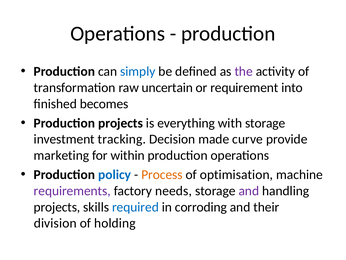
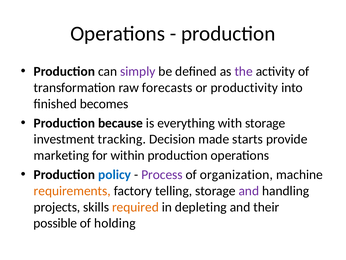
simply colour: blue -> purple
uncertain: uncertain -> forecasts
requirement: requirement -> productivity
Production projects: projects -> because
curve: curve -> starts
Process colour: orange -> purple
optimisation: optimisation -> organization
requirements colour: purple -> orange
needs: needs -> telling
required colour: blue -> orange
corroding: corroding -> depleting
division: division -> possible
